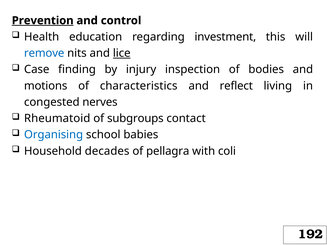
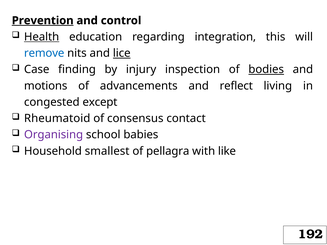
Health underline: none -> present
investment: investment -> integration
bodies underline: none -> present
characteristics: characteristics -> advancements
nerves: nerves -> except
subgroups: subgroups -> consensus
Organising colour: blue -> purple
decades: decades -> smallest
coli: coli -> like
